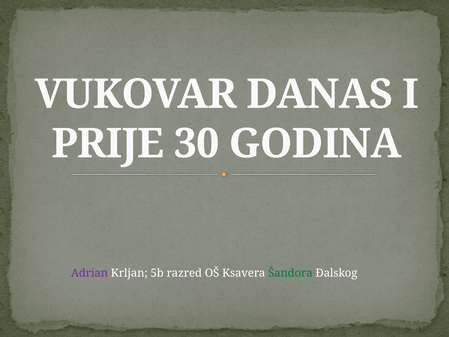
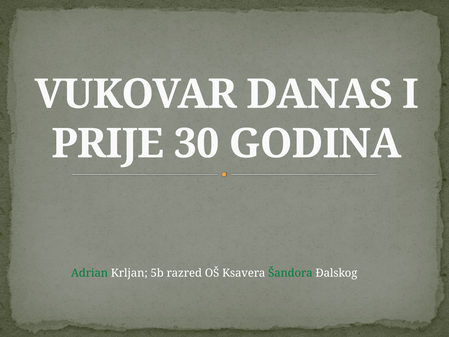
Adrian colour: purple -> green
